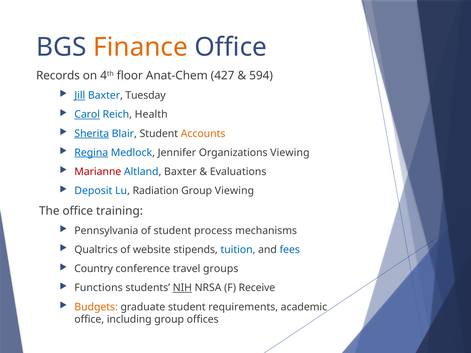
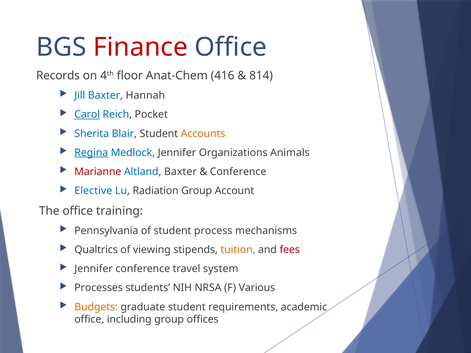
Finance colour: orange -> red
427: 427 -> 416
594: 594 -> 814
Jill underline: present -> none
Tuesday: Tuesday -> Hannah
Health: Health -> Pocket
Sherita underline: present -> none
Organizations Viewing: Viewing -> Animals
Evaluations at (238, 172): Evaluations -> Conference
Deposit: Deposit -> Elective
Group Viewing: Viewing -> Account
website: website -> viewing
tuition colour: blue -> orange
fees colour: blue -> red
Country at (94, 269): Country -> Jennifer
groups: groups -> system
Functions: Functions -> Processes
NIH underline: present -> none
Receive: Receive -> Various
